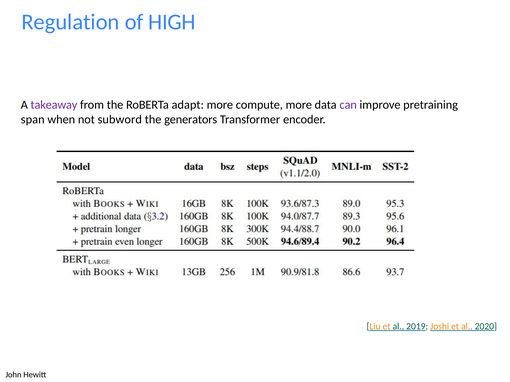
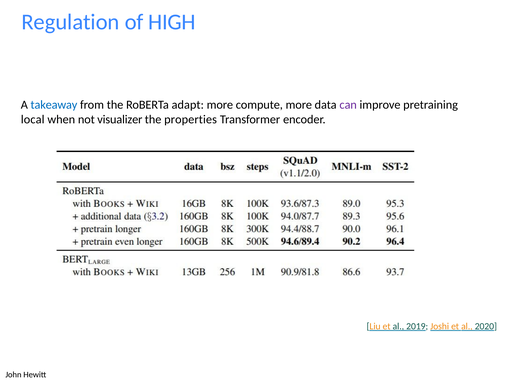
takeaway colour: purple -> blue
span: span -> local
subword: subword -> visualizer
generators: generators -> properties
